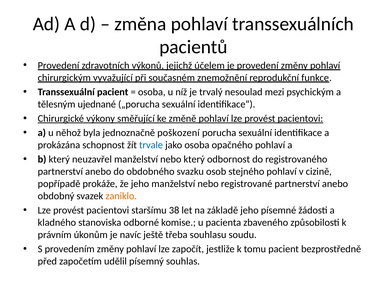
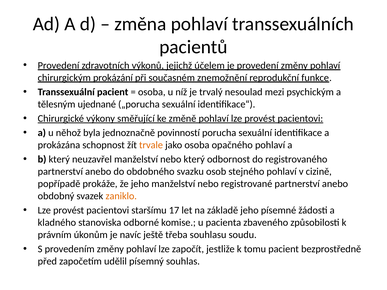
vyvažující: vyvažující -> prokázání
poškození: poškození -> povinností
trvale colour: blue -> orange
38: 38 -> 17
